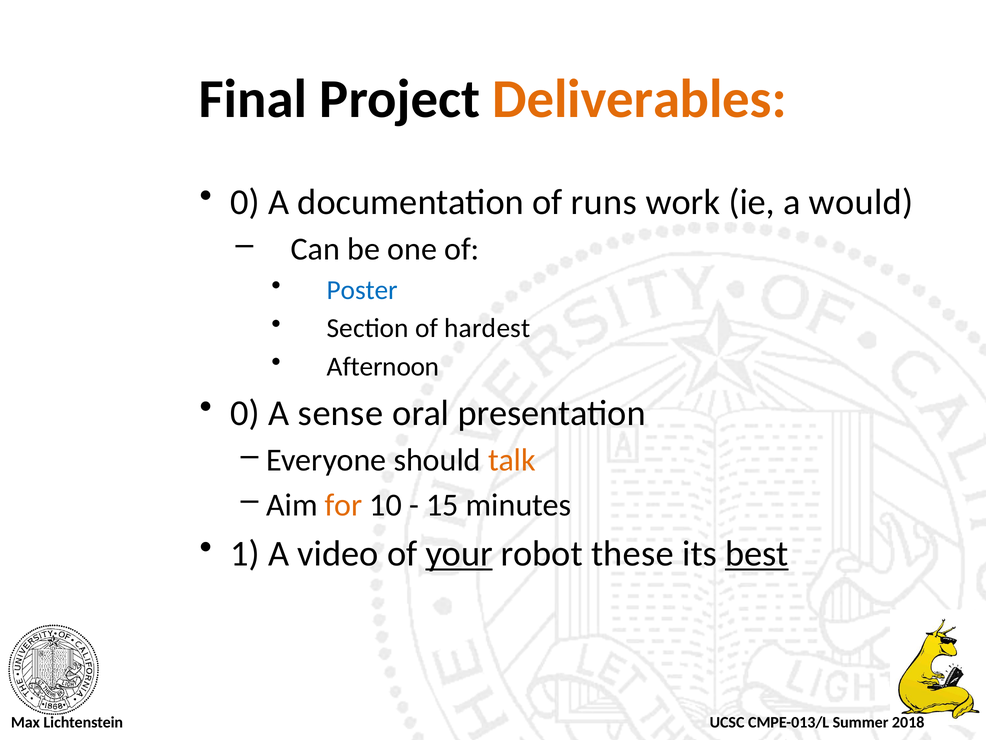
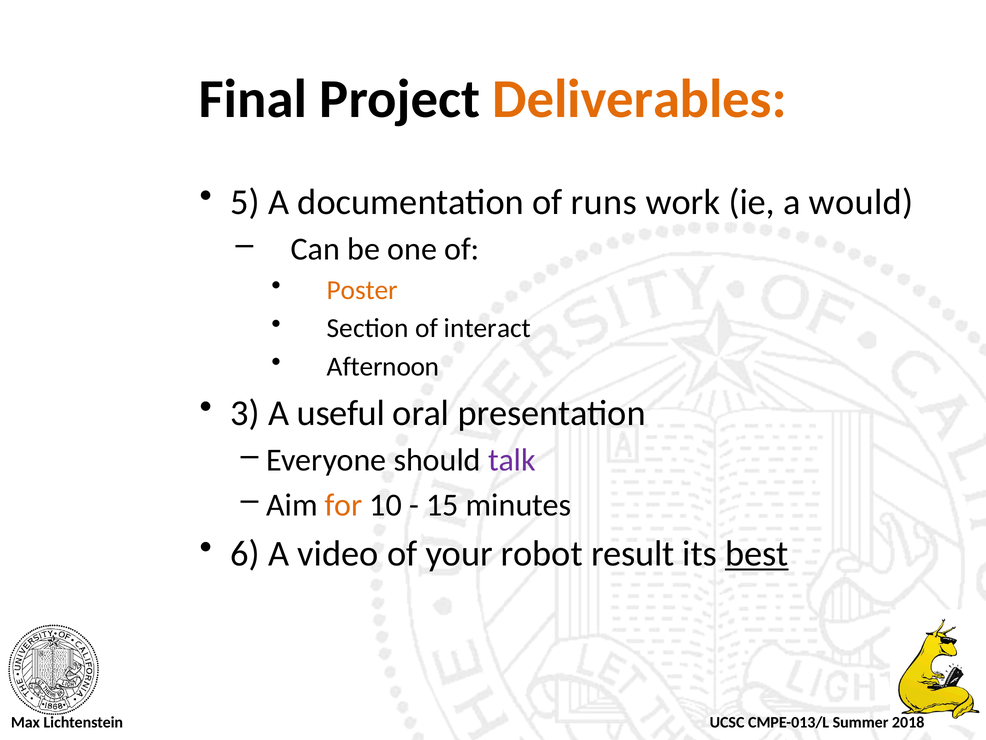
0 at (245, 202): 0 -> 5
Poster colour: blue -> orange
hardest: hardest -> interact
0 at (245, 413): 0 -> 3
sense: sense -> useful
talk colour: orange -> purple
1: 1 -> 6
your underline: present -> none
these: these -> result
